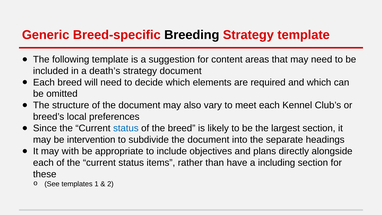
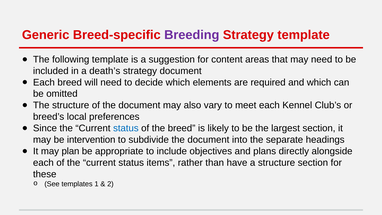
Breeding colour: black -> purple
with: with -> plan
a including: including -> structure
